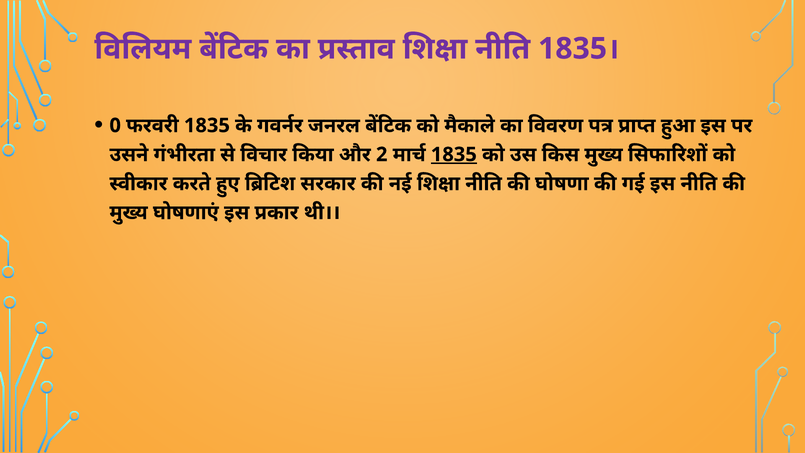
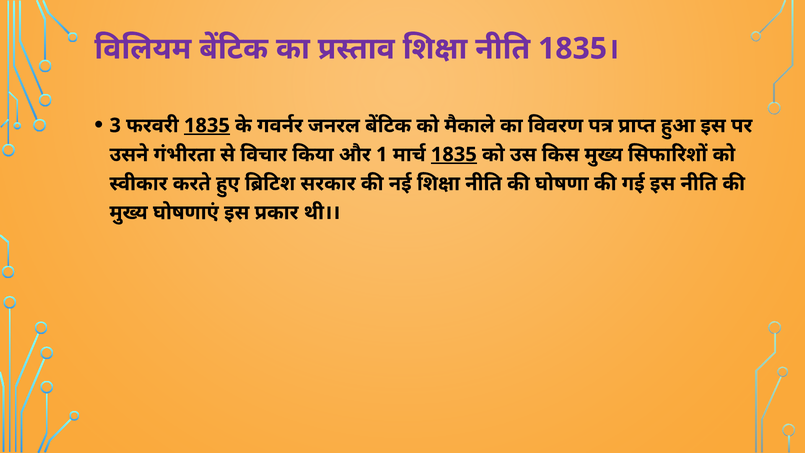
0: 0 -> 3
1835 at (207, 125) underline: none -> present
2: 2 -> 1
